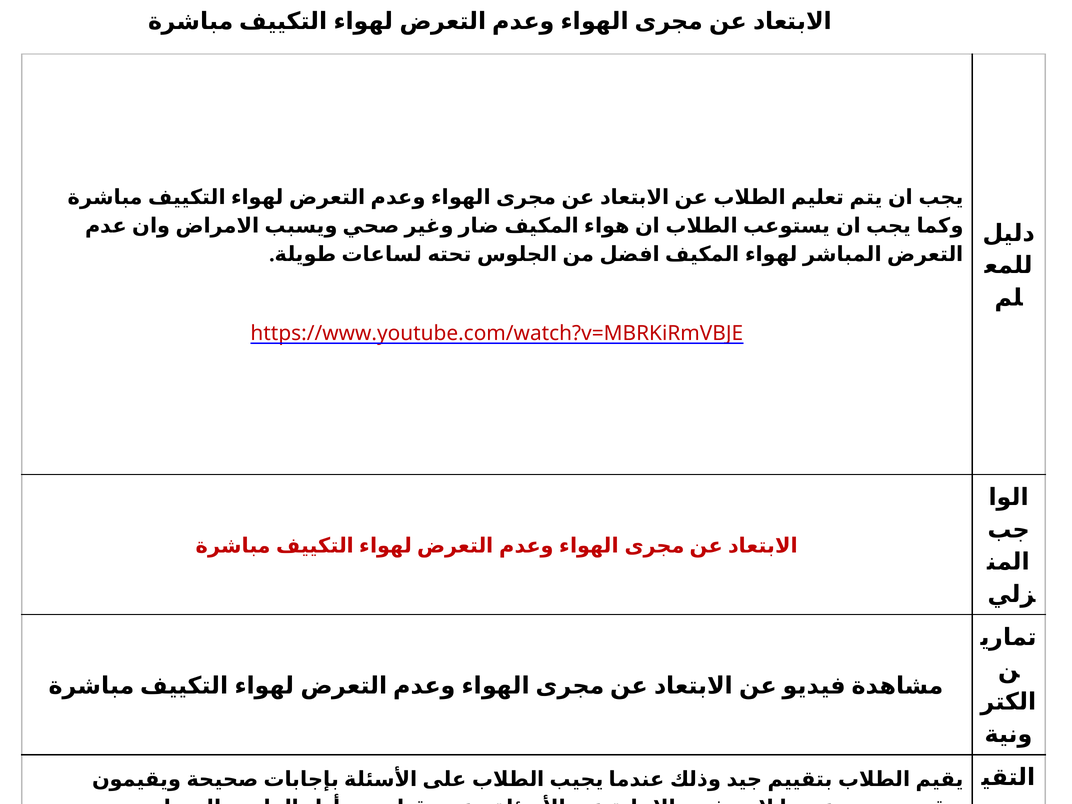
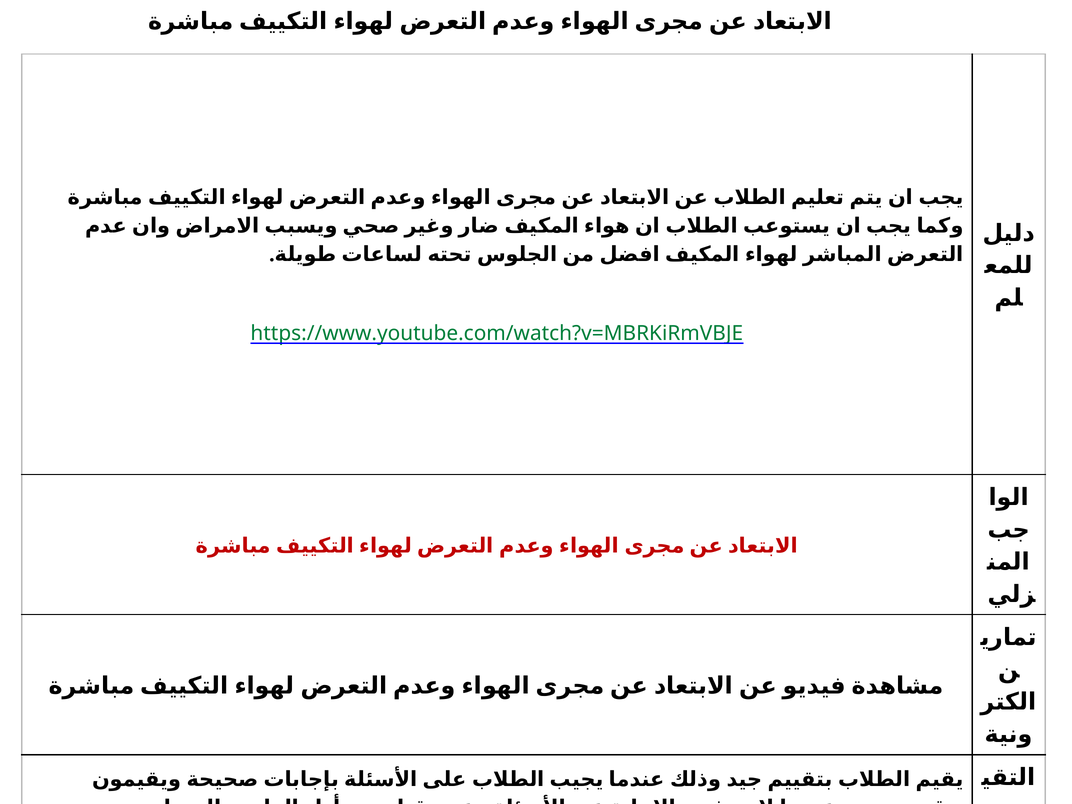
https://www.youtube.com/watch?v=MBRKiRmVBJE colour: red -> green
